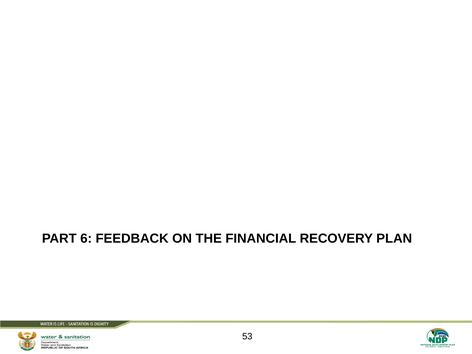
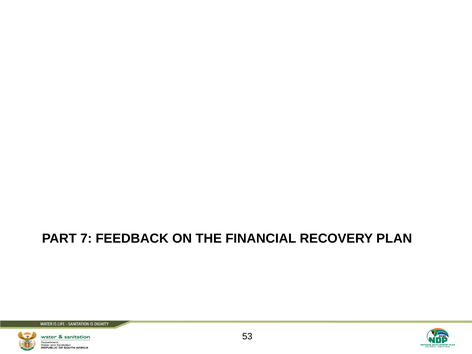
6: 6 -> 7
